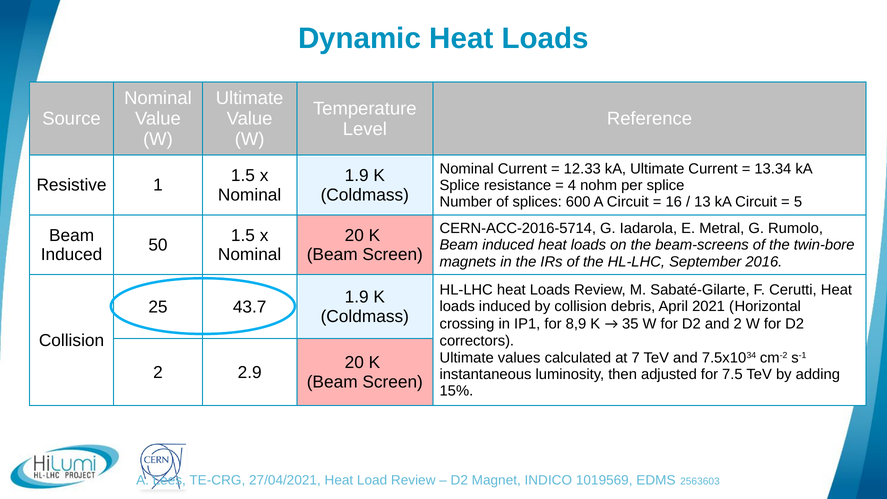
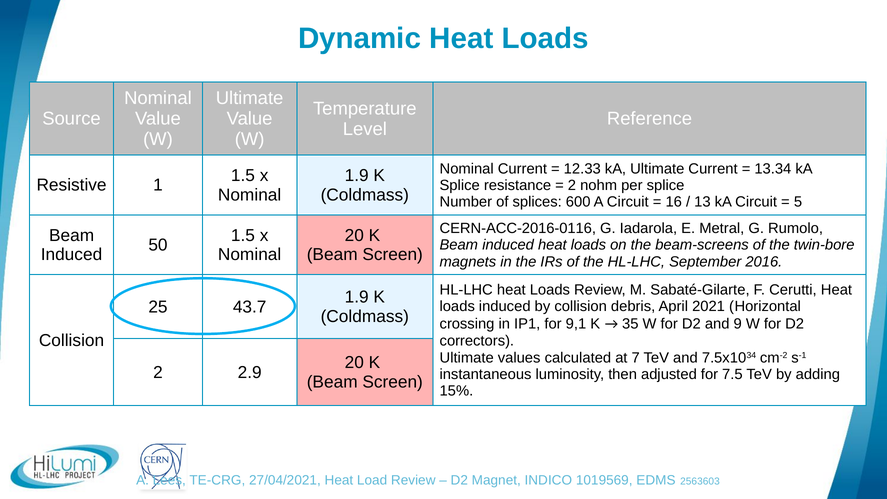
4 at (572, 185): 4 -> 2
CERN-ACC-2016-5714: CERN-ACC-2016-5714 -> CERN-ACC-2016-0116
8,9: 8,9 -> 9,1
and 2: 2 -> 9
